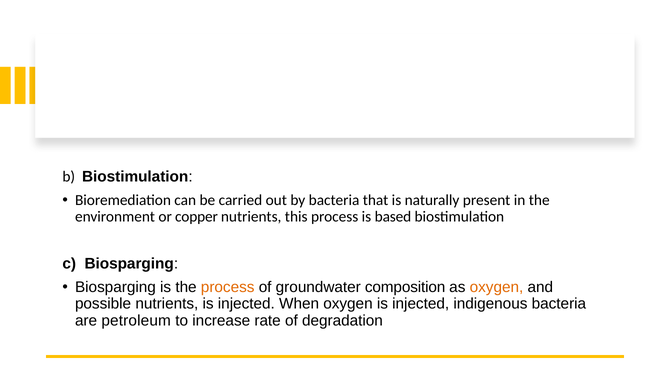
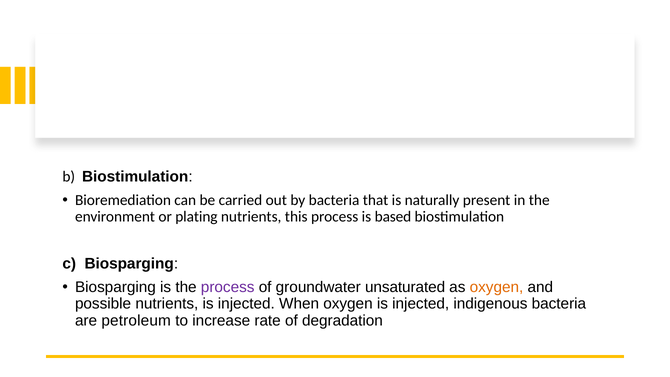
copper: copper -> plating
process at (228, 287) colour: orange -> purple
composition: composition -> unsaturated
